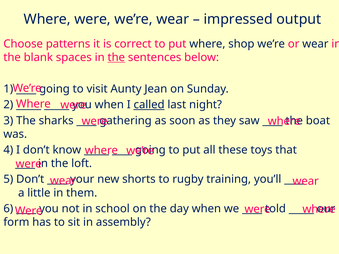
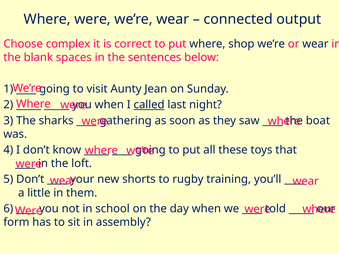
impressed: impressed -> connected
patterns: patterns -> complex
the at (116, 57) underline: present -> none
